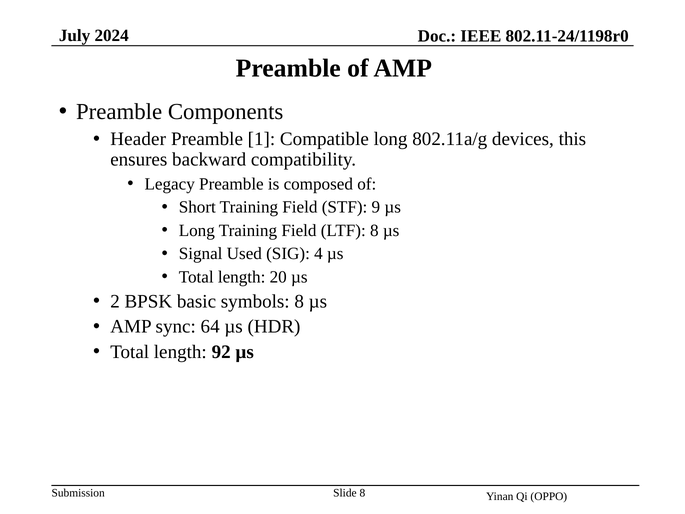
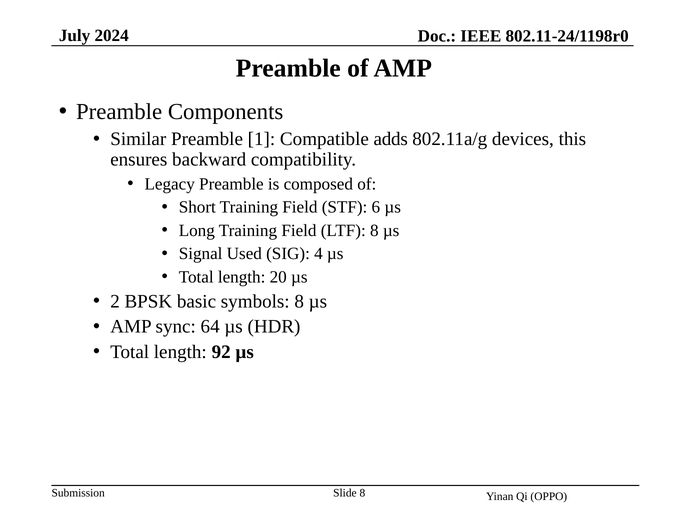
Header: Header -> Similar
Compatible long: long -> adds
9: 9 -> 6
